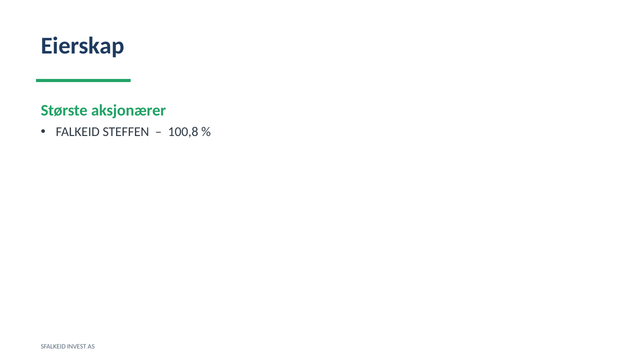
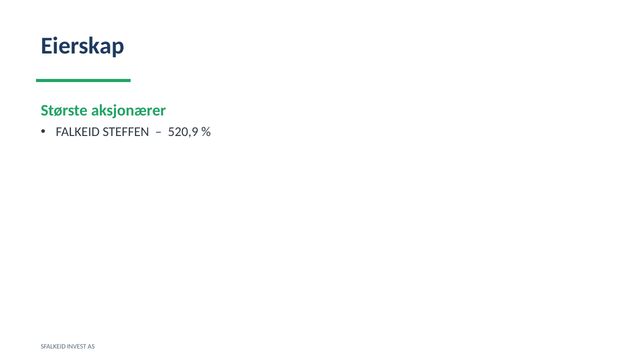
100,8: 100,8 -> 520,9
